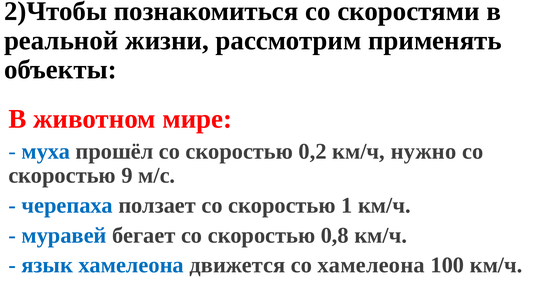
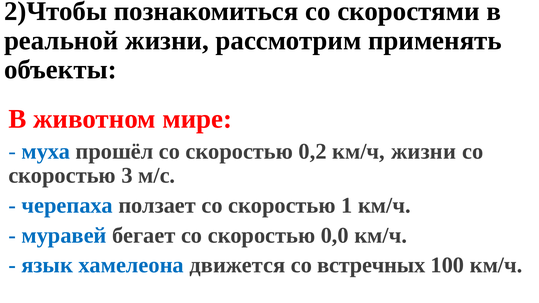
км/ч нужно: нужно -> жизни
9: 9 -> 3
0,8: 0,8 -> 0,0
со хамелеона: хамелеона -> встречных
